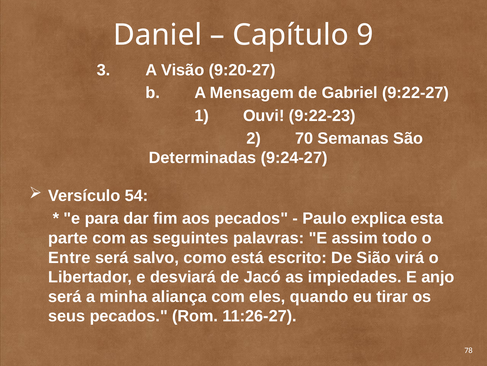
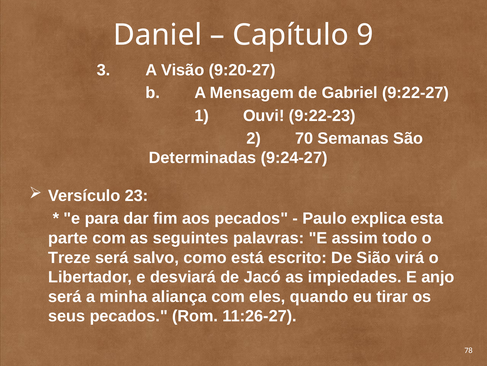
54: 54 -> 23
Entre: Entre -> Treze
